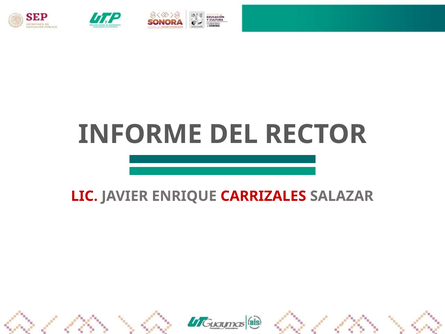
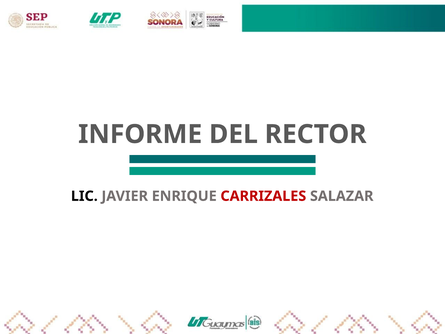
LIC colour: red -> black
